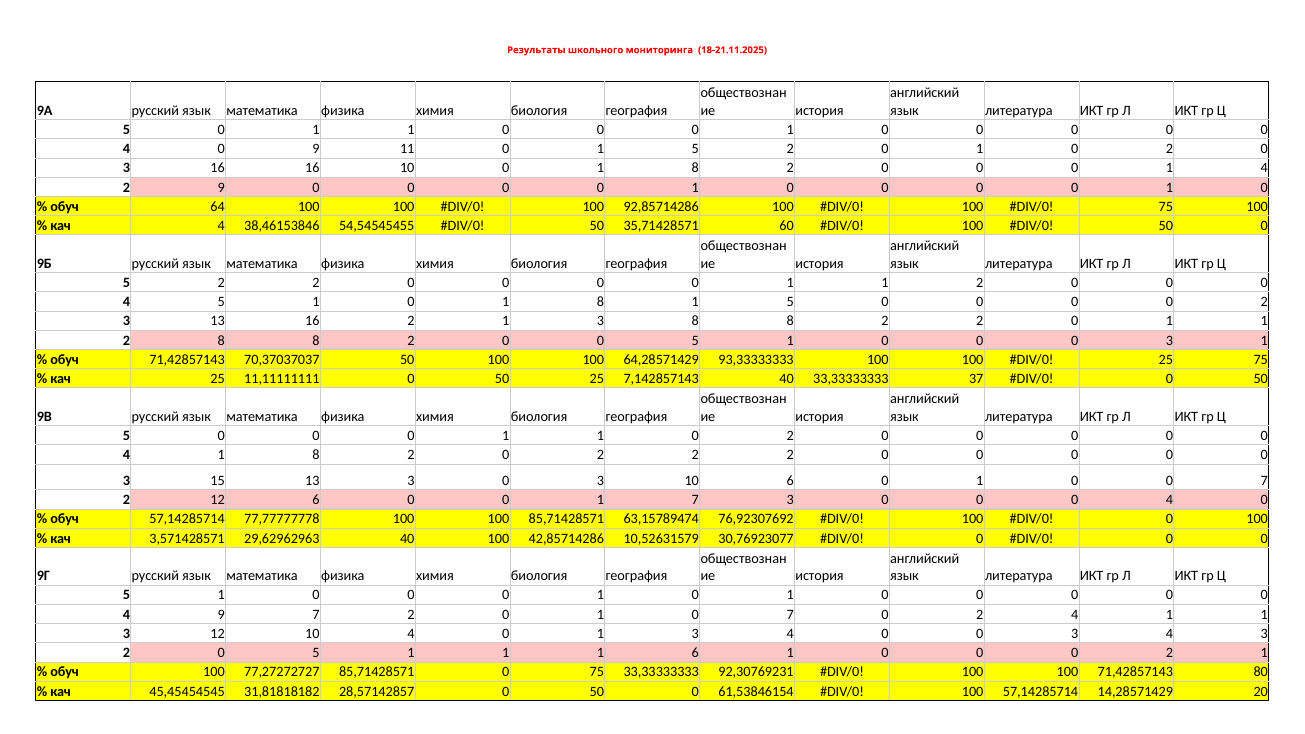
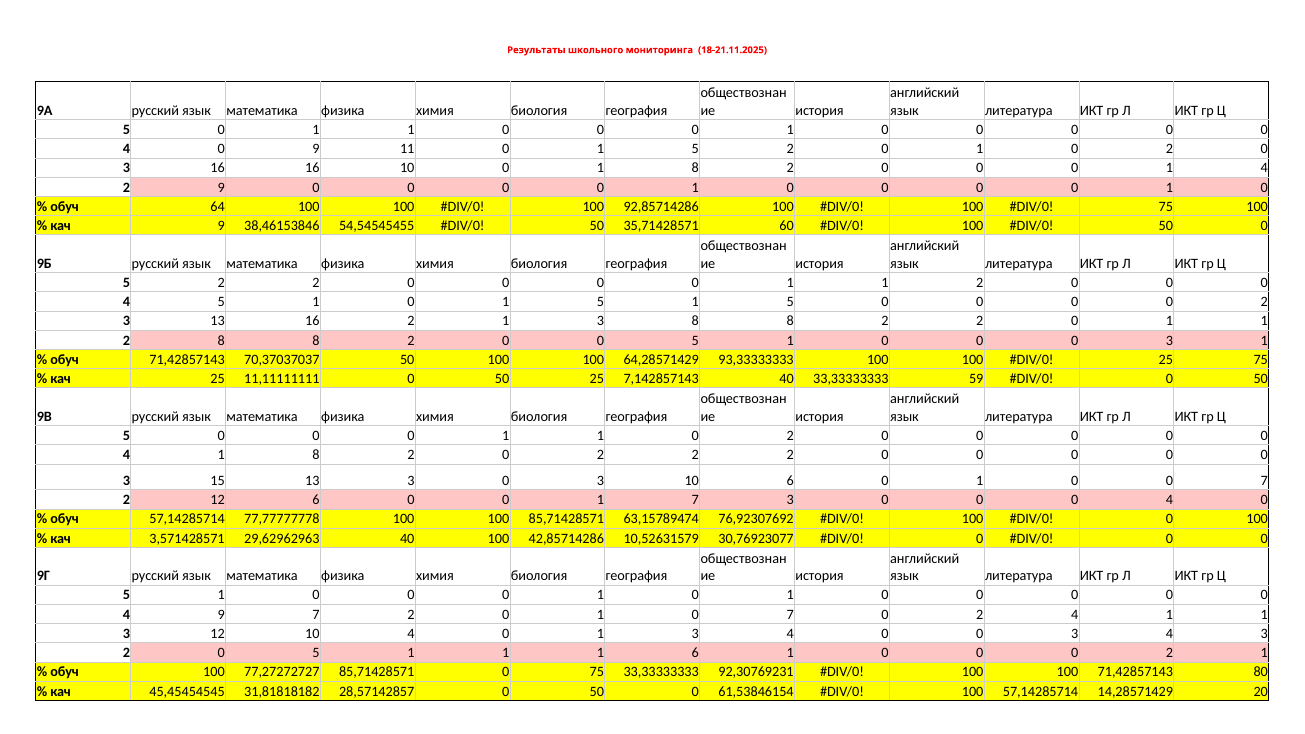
кач 4: 4 -> 9
1 0 1 8: 8 -> 5
37: 37 -> 59
